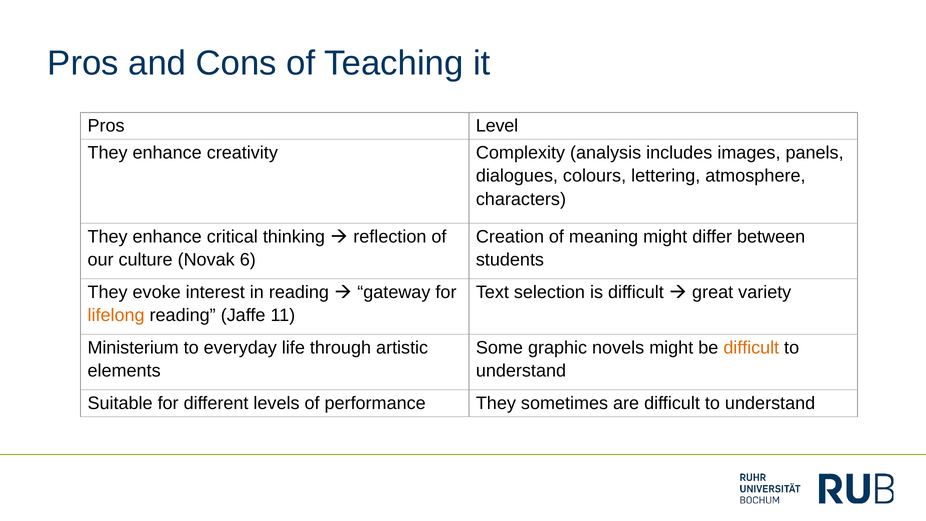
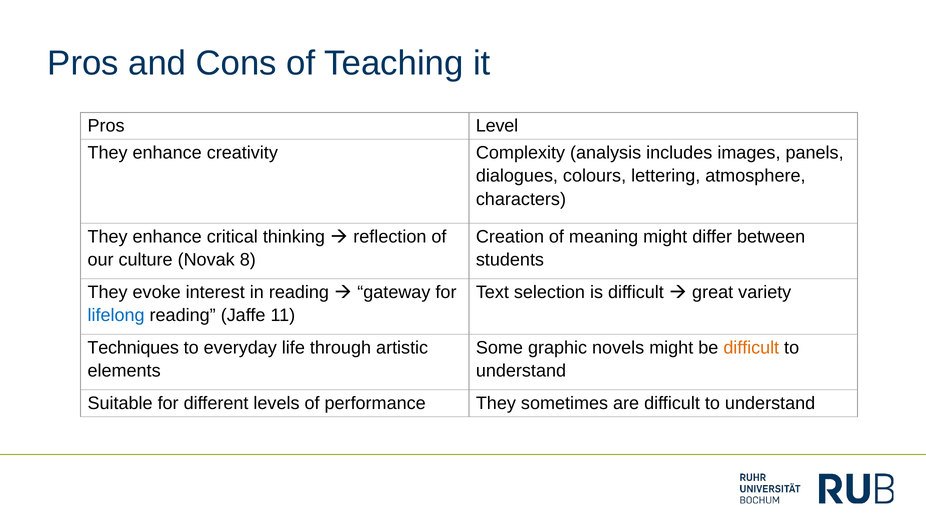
6: 6 -> 8
lifelong colour: orange -> blue
Ministerium: Ministerium -> Techniques
